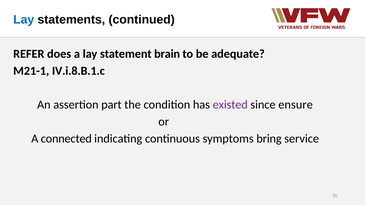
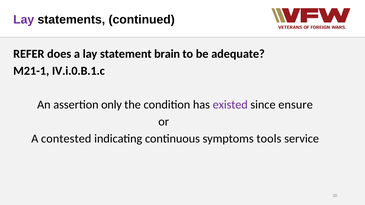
Lay at (24, 20) colour: blue -> purple
IV.i.8.B.1.c: IV.i.8.B.1.c -> IV.i.0.B.1.c
part: part -> only
connected: connected -> contested
bring: bring -> tools
